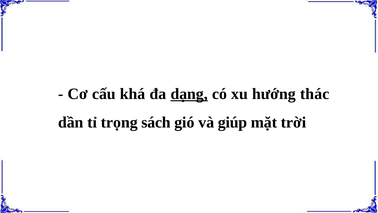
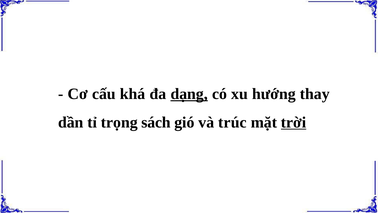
thác: thác -> thay
giúp: giúp -> trúc
trời underline: none -> present
